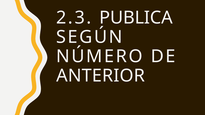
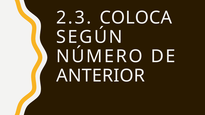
PUBLICA: PUBLICA -> COLOCA
